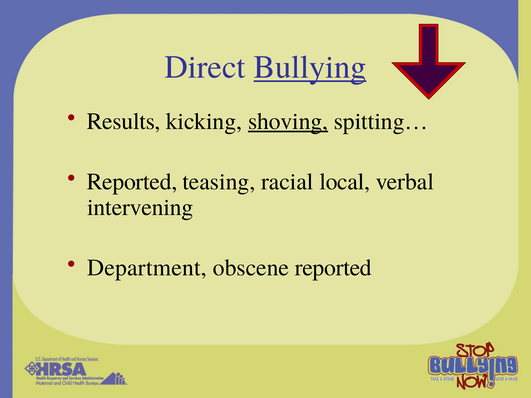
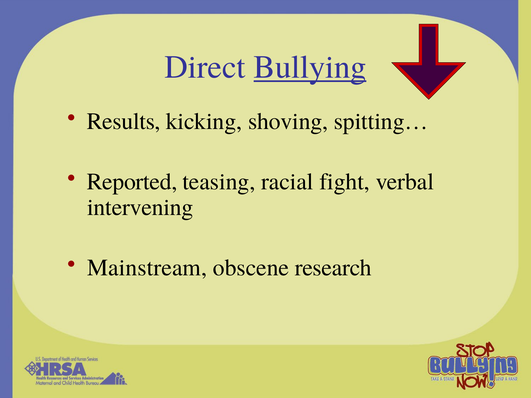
shoving underline: present -> none
local: local -> fight
Department: Department -> Mainstream
obscene reported: reported -> research
